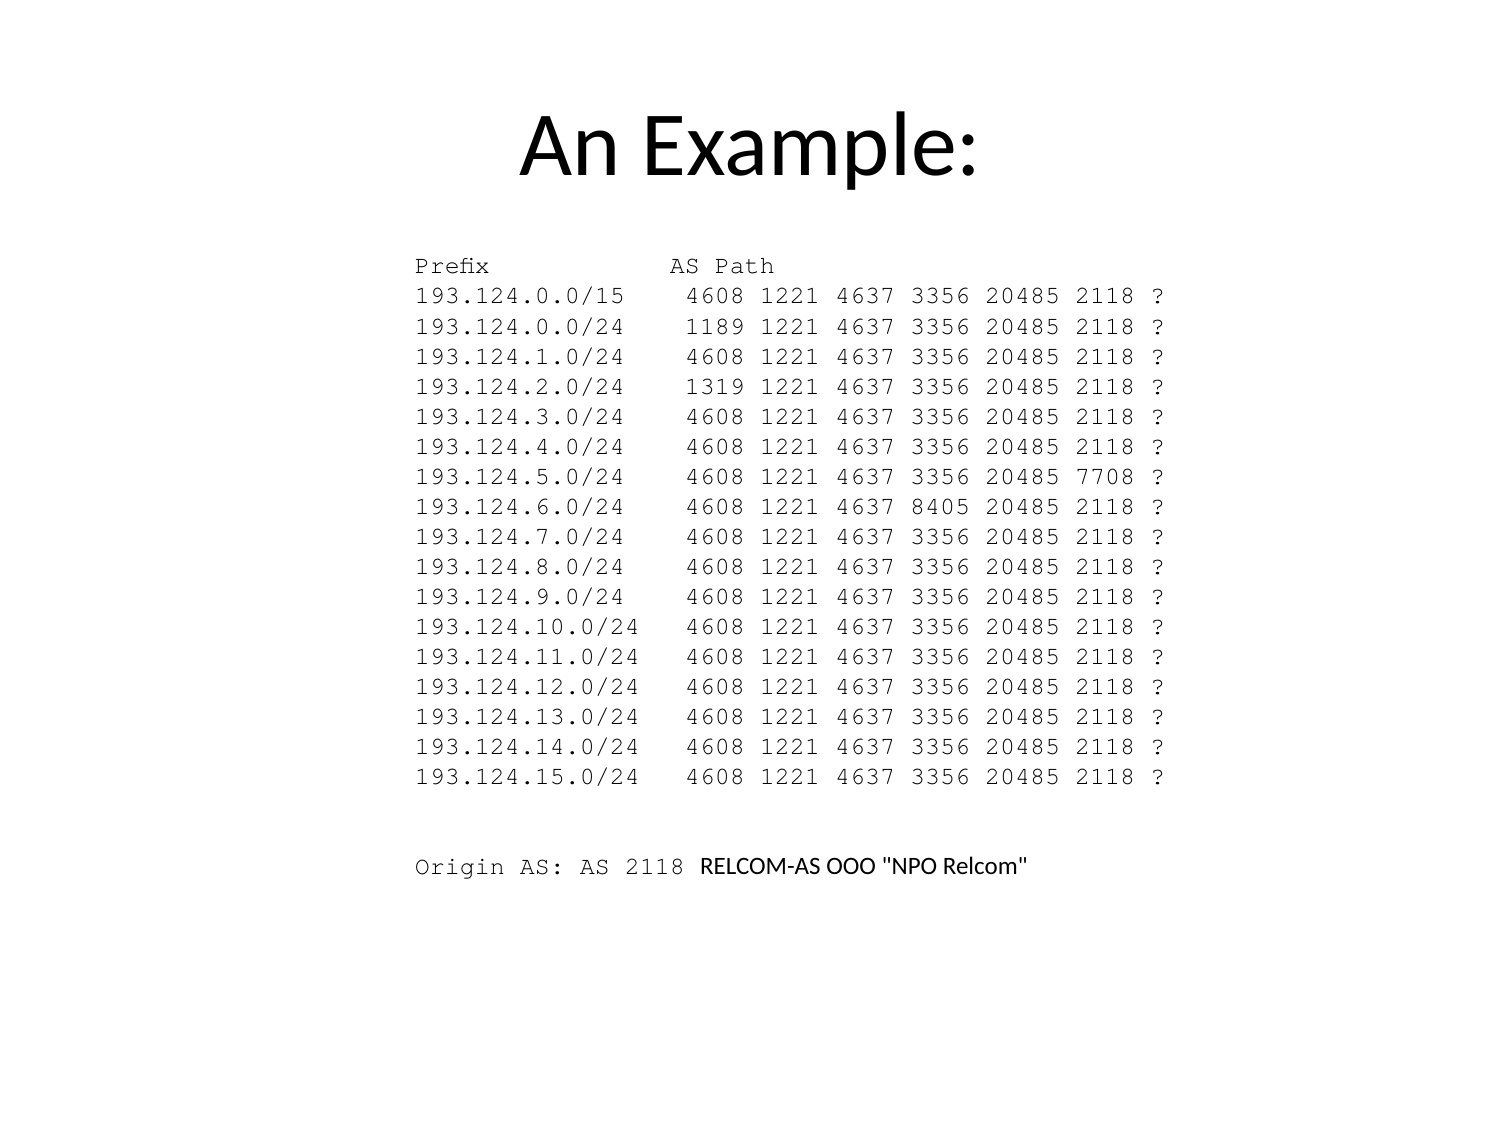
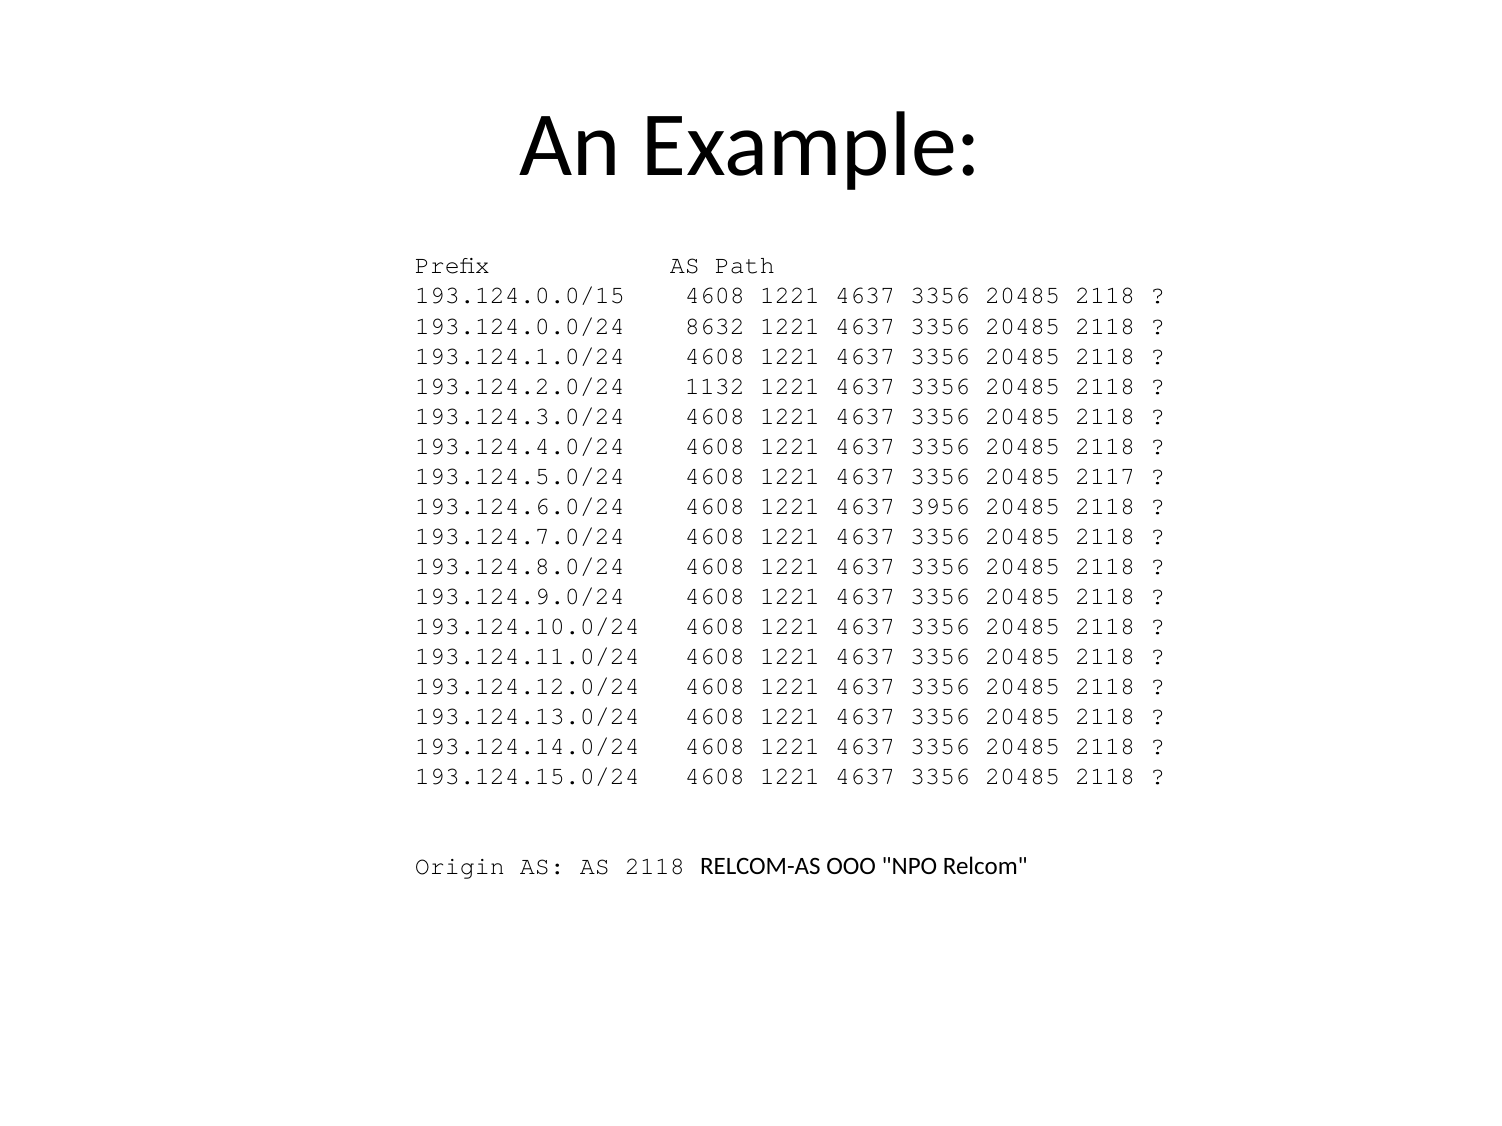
1189: 1189 -> 8632
1319: 1319 -> 1132
7708: 7708 -> 2117
8405: 8405 -> 3956
